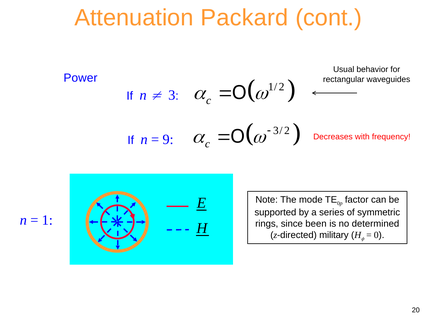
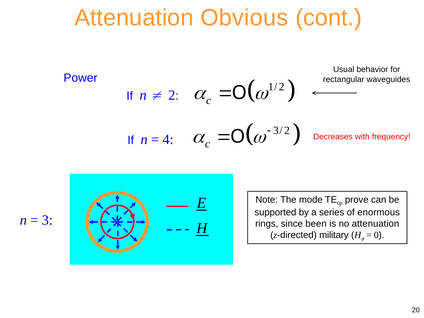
Packard: Packard -> Obvious
3: 3 -> 2
9: 9 -> 4
factor: factor -> prove
symmetric: symmetric -> enormous
1: 1 -> 3
no determined: determined -> attenuation
